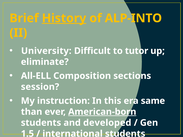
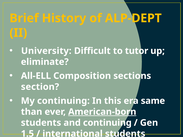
History underline: present -> none
ALP-INTO: ALP-INTO -> ALP-DEPT
session: session -> section
My instruction: instruction -> continuing
and developed: developed -> continuing
